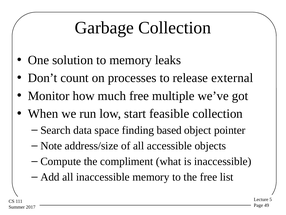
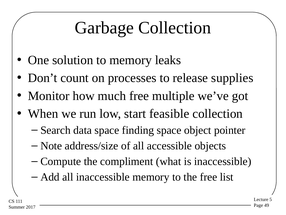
external: external -> supplies
finding based: based -> space
